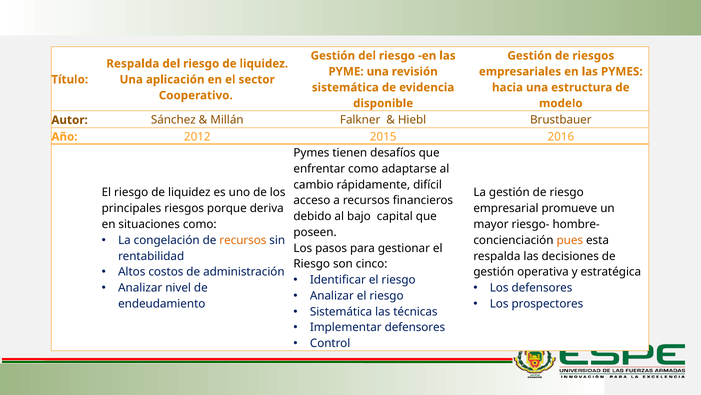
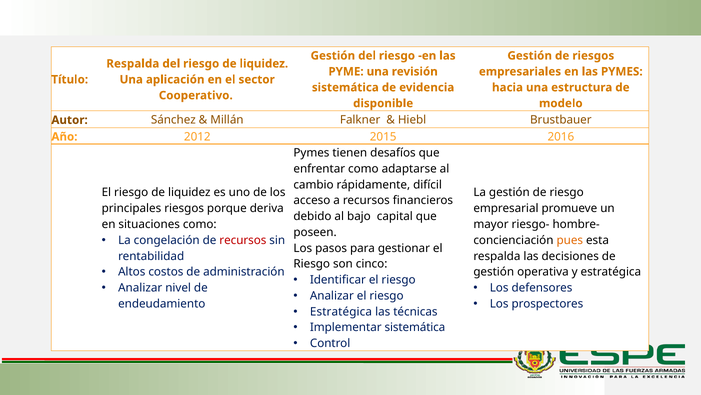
recursos at (243, 240) colour: orange -> red
Sistemática at (341, 311): Sistemática -> Estratégica
Implementar defensores: defensores -> sistemática
